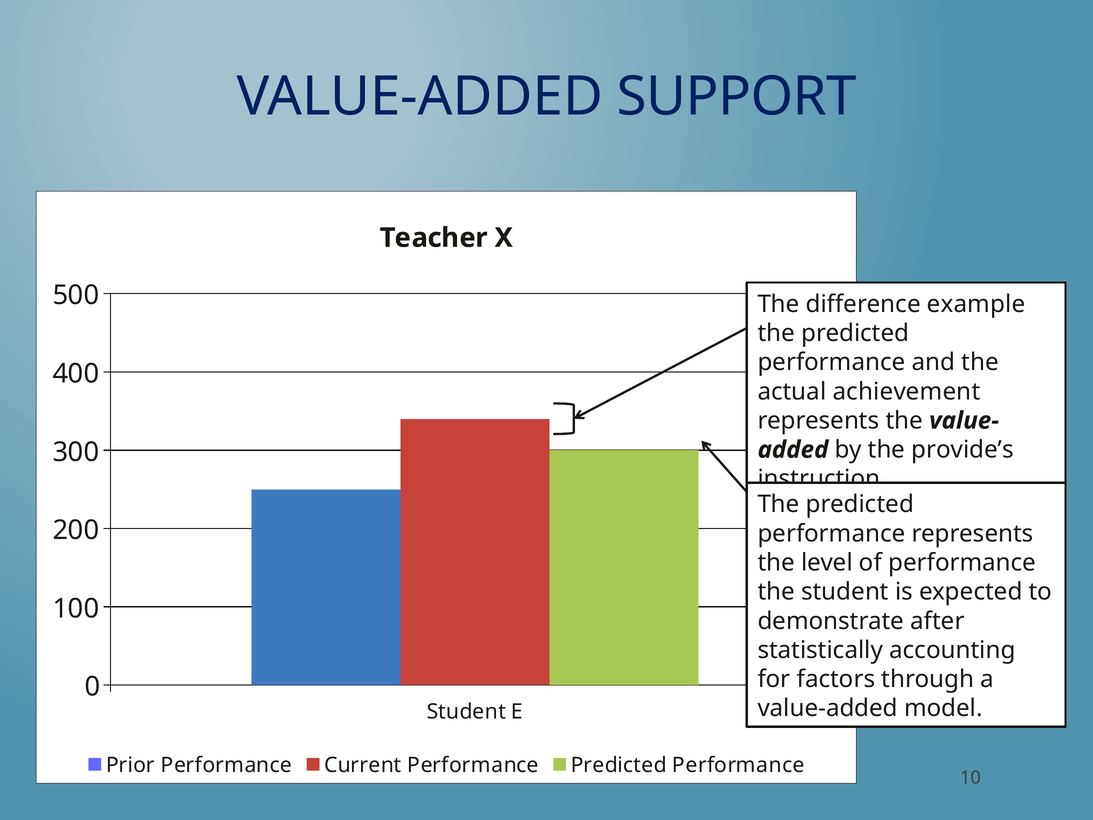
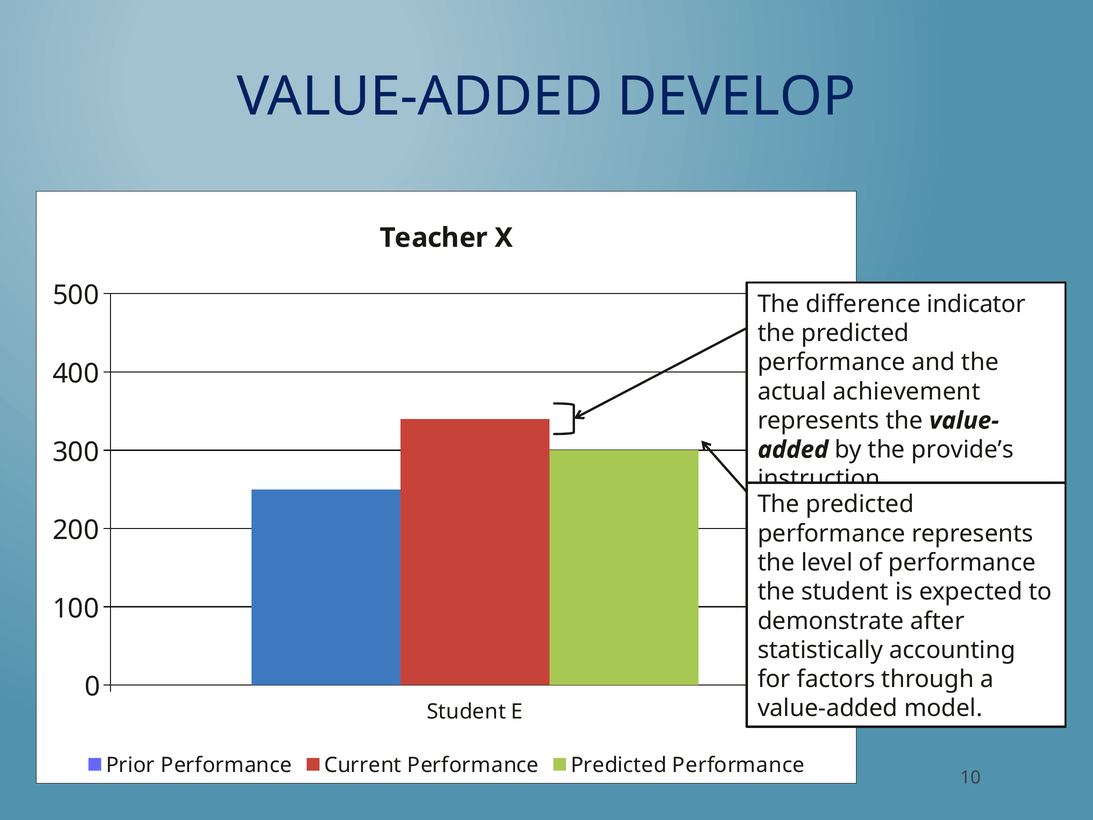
SUPPORT: SUPPORT -> DEVELOP
example: example -> indicator
